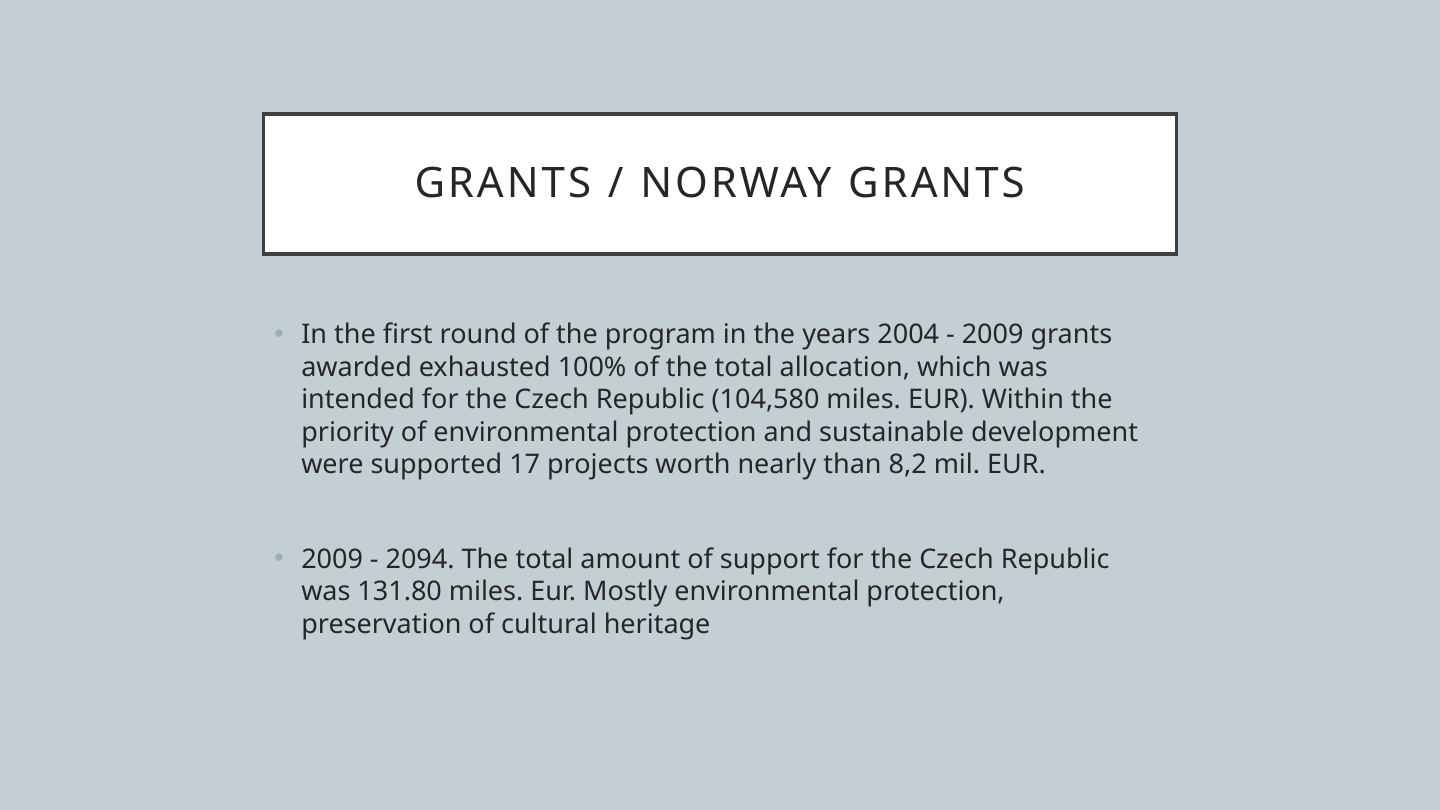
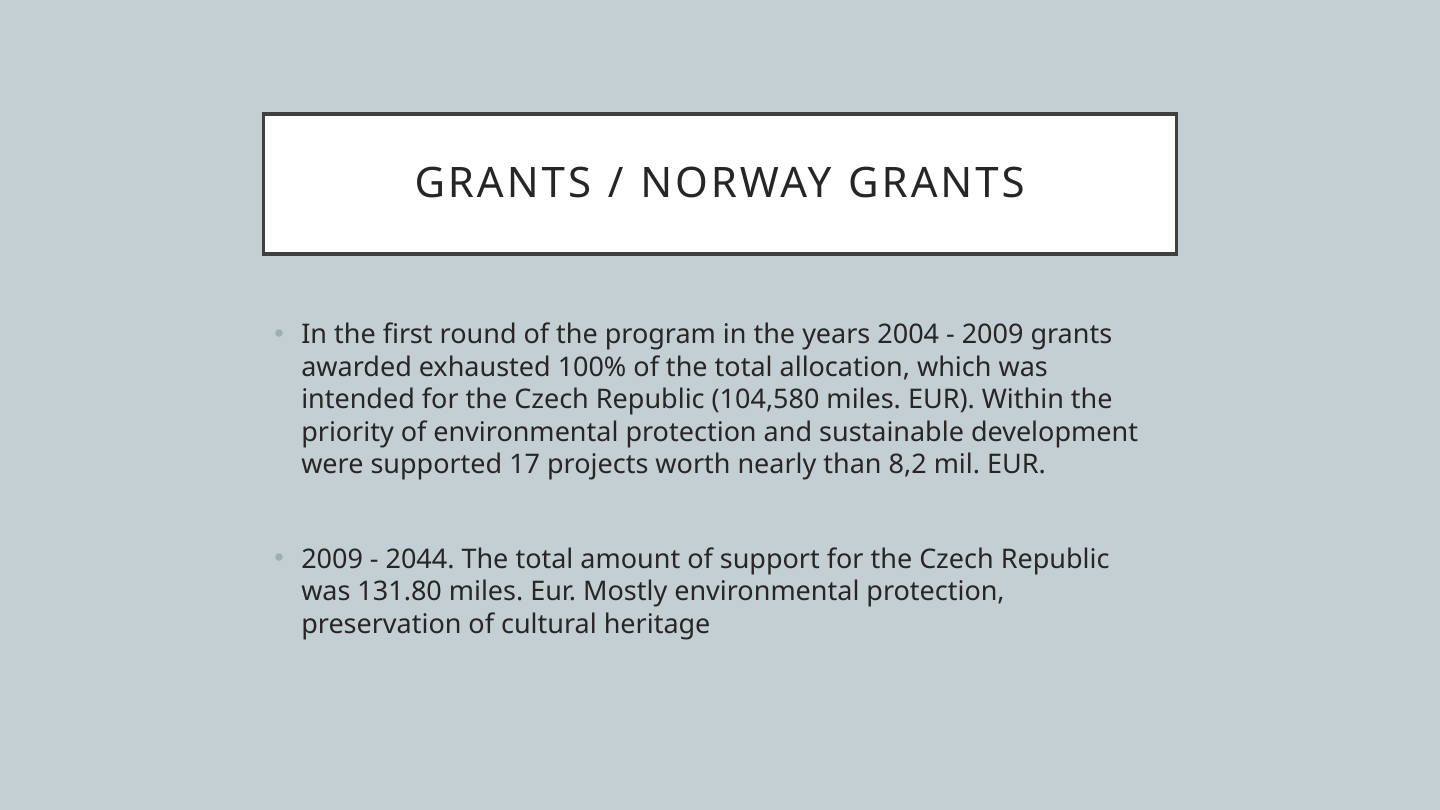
2094: 2094 -> 2044
